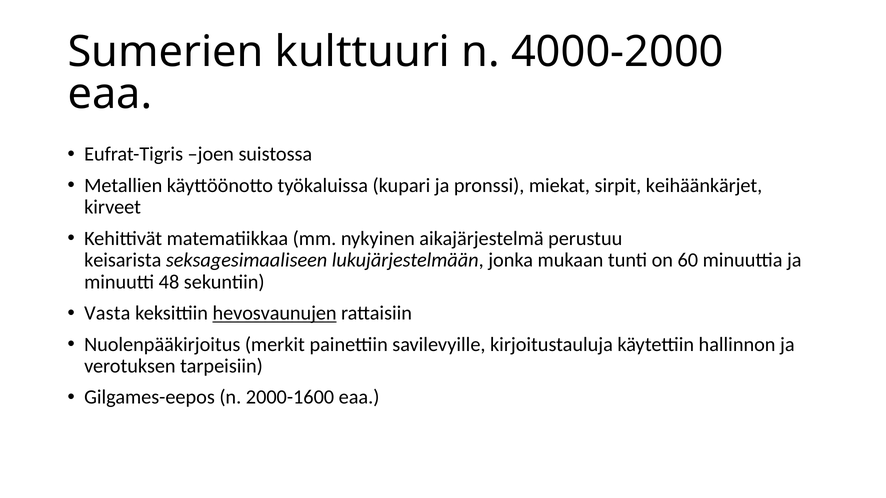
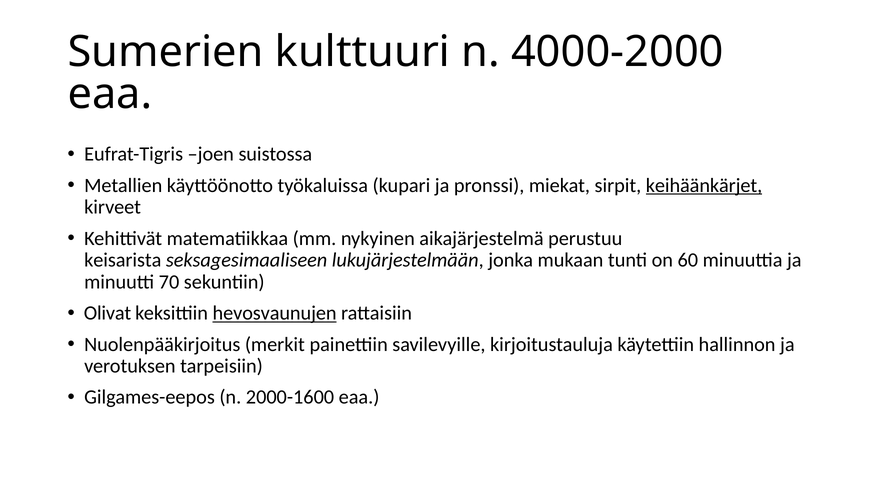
keihäänkärjet underline: none -> present
48: 48 -> 70
Vasta: Vasta -> Olivat
